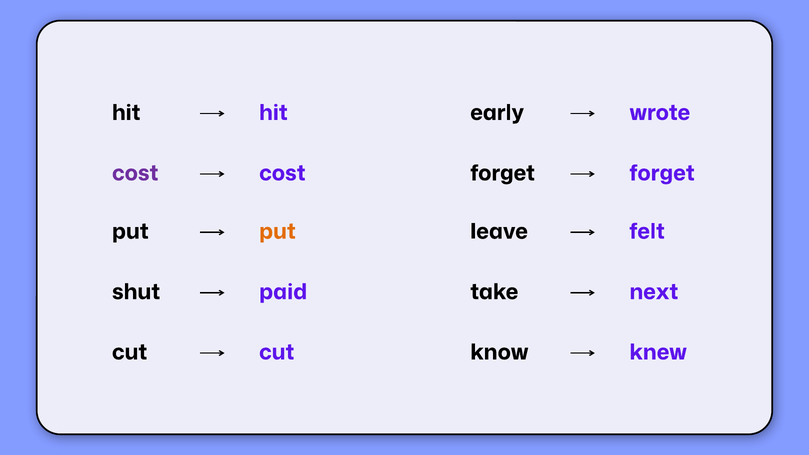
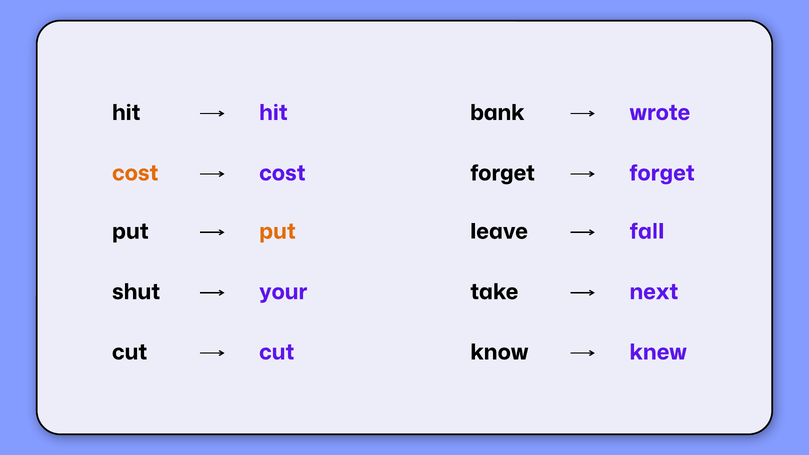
early: early -> bank
cost at (135, 173) colour: purple -> orange
felt: felt -> fall
paid: paid -> your
